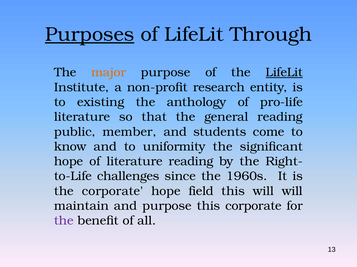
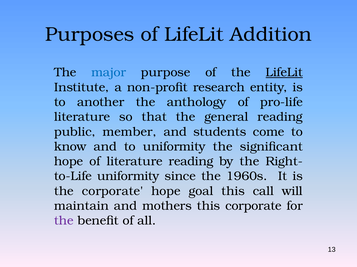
Purposes underline: present -> none
Through: Through -> Addition
major colour: orange -> blue
existing: existing -> another
challenges at (128, 177): challenges -> uniformity
field: field -> goal
this will: will -> call
and purpose: purpose -> mothers
